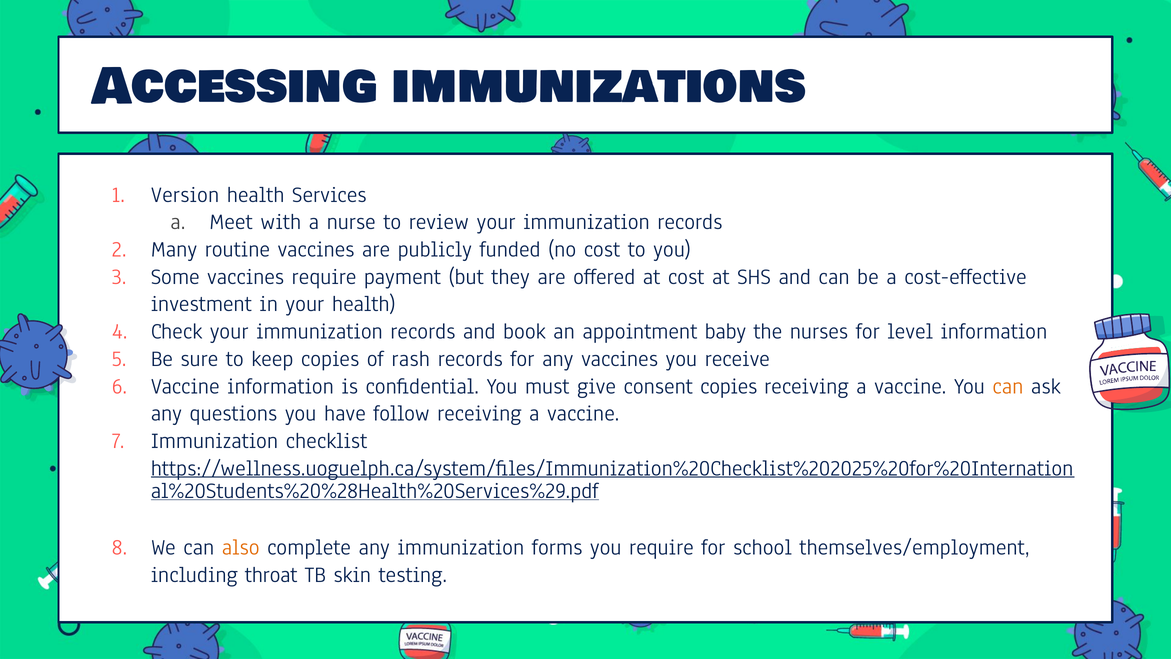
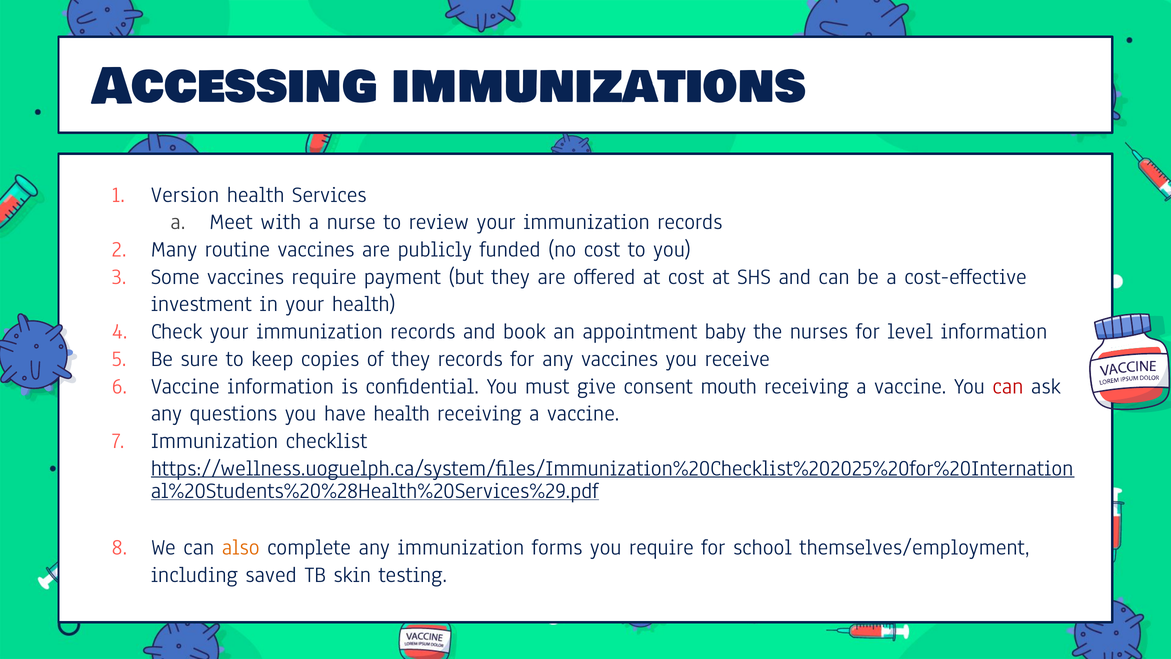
of rash: rash -> they
consent copies: copies -> mouth
can at (1008, 386) colour: orange -> red
have follow: follow -> health
throat: throat -> saved
